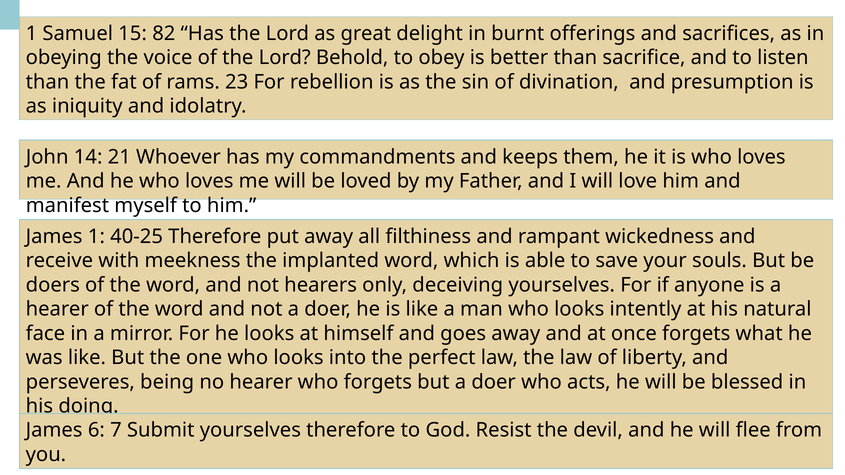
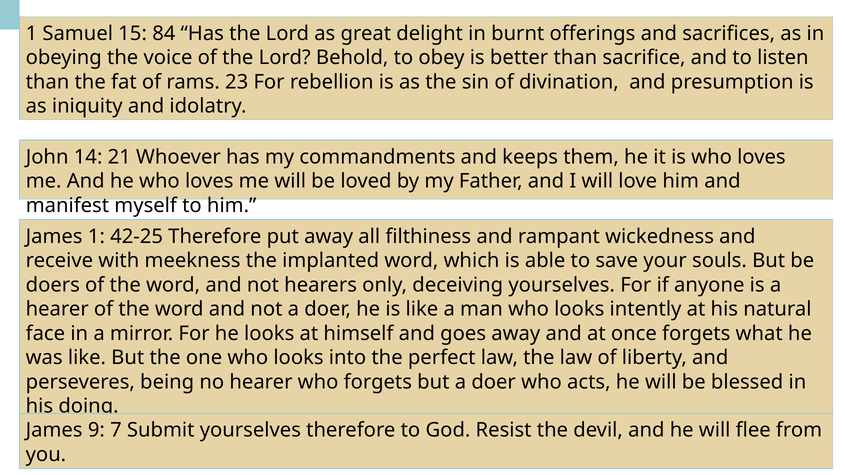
82: 82 -> 84
40-25: 40-25 -> 42-25
6: 6 -> 9
